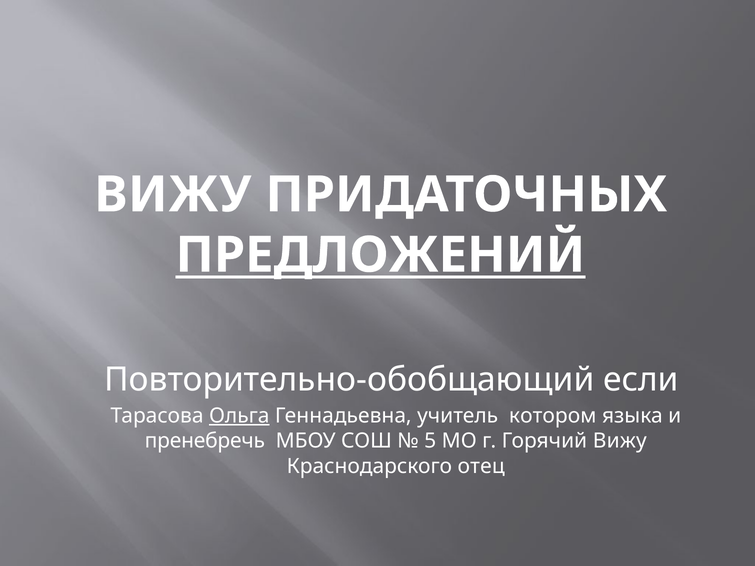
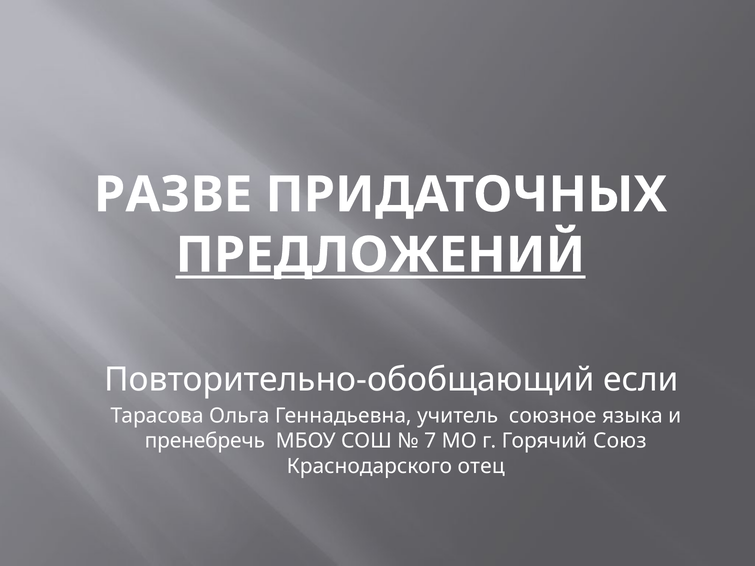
ВИЖУ at (173, 195): ВИЖУ -> РАЗВЕ
Ольга underline: present -> none
котором: котором -> союзное
5: 5 -> 7
Горячий Вижу: Вижу -> Союз
